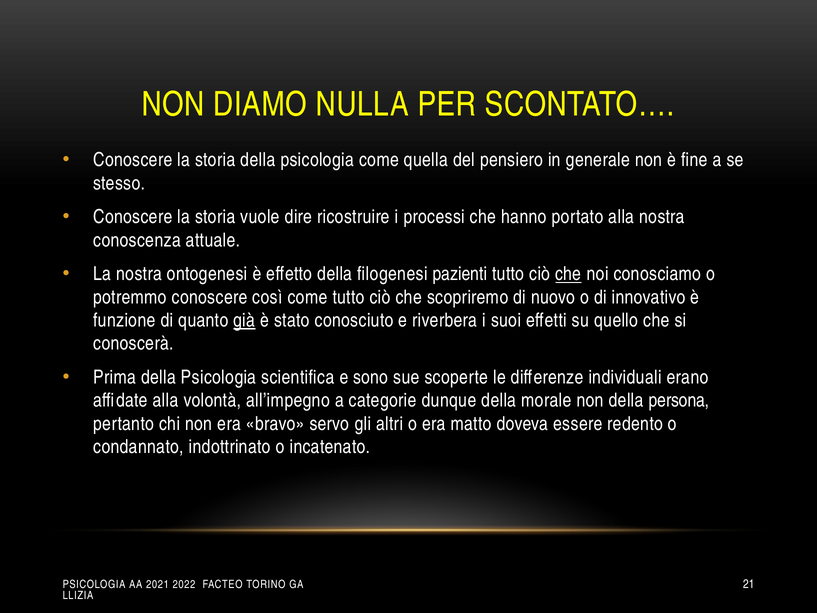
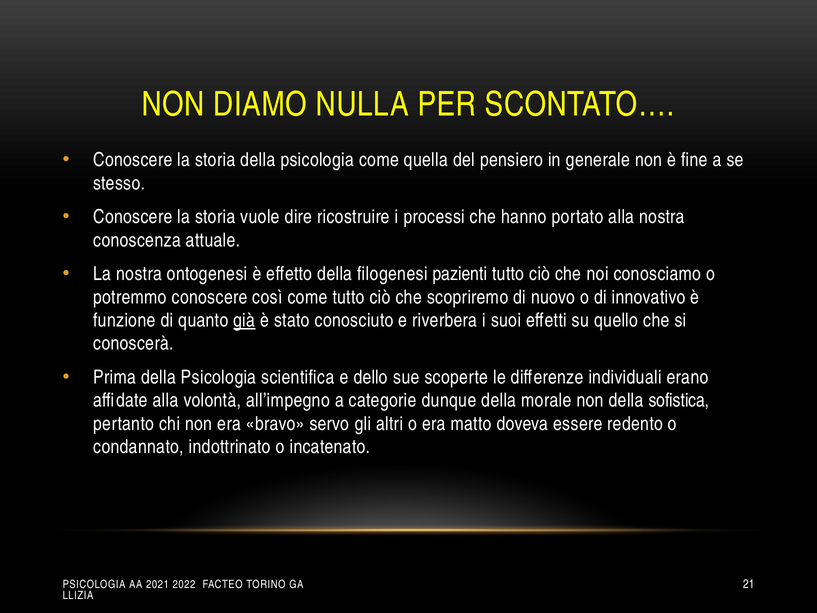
che at (568, 274) underline: present -> none
sono: sono -> dello
persona: persona -> sofistica
